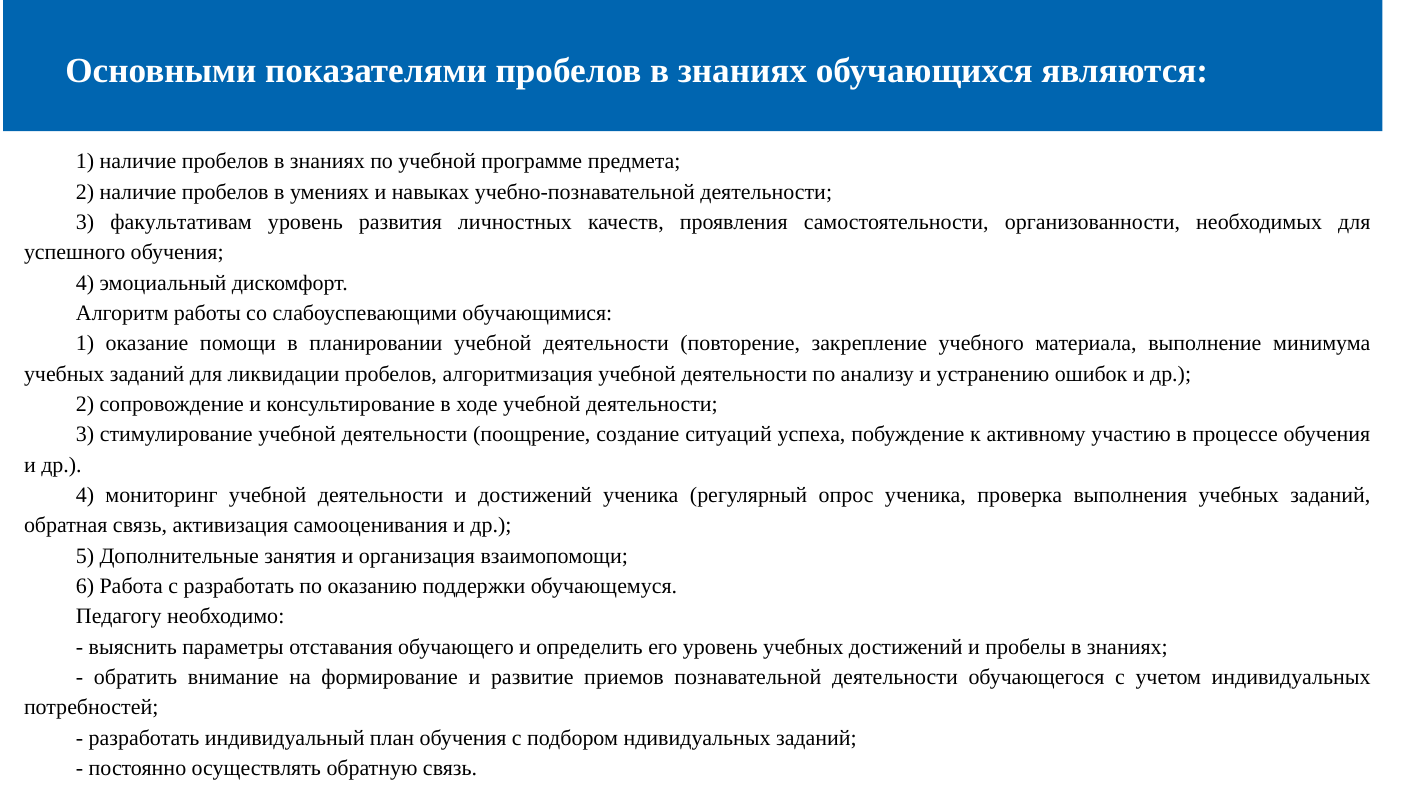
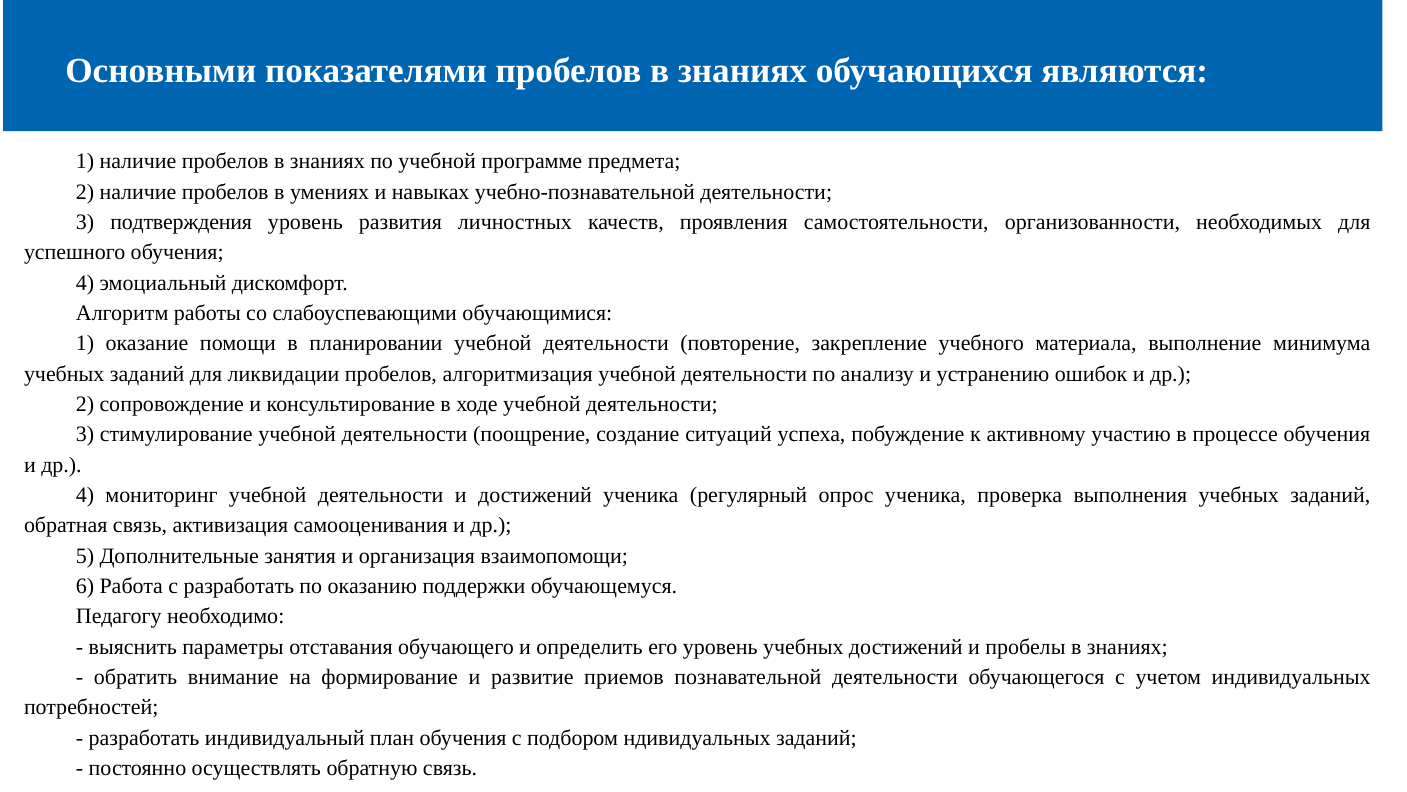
факультативам: факультативам -> подтверждения
